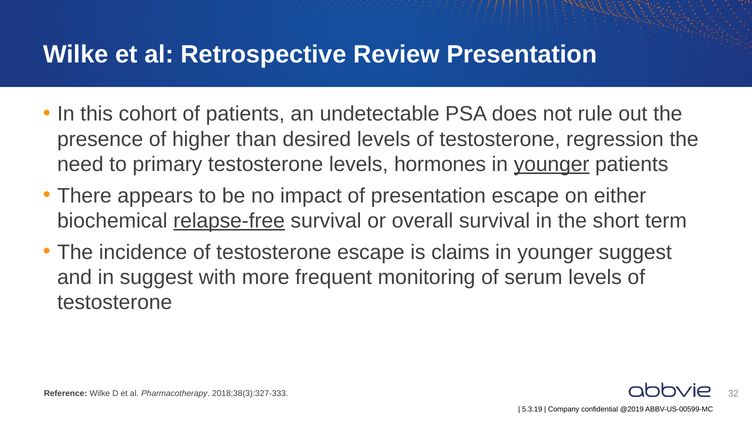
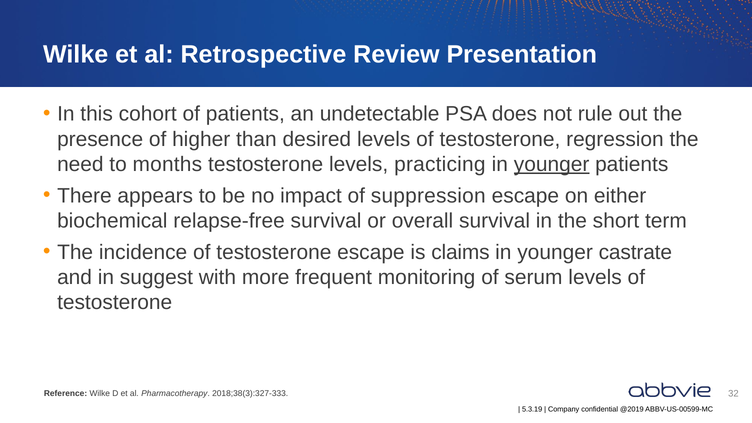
primary: primary -> months
hormones: hormones -> practicing
of presentation: presentation -> suppression
relapse-free underline: present -> none
younger suggest: suggest -> castrate
